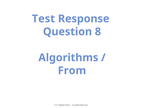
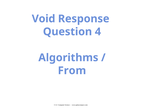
Test: Test -> Void
8: 8 -> 4
